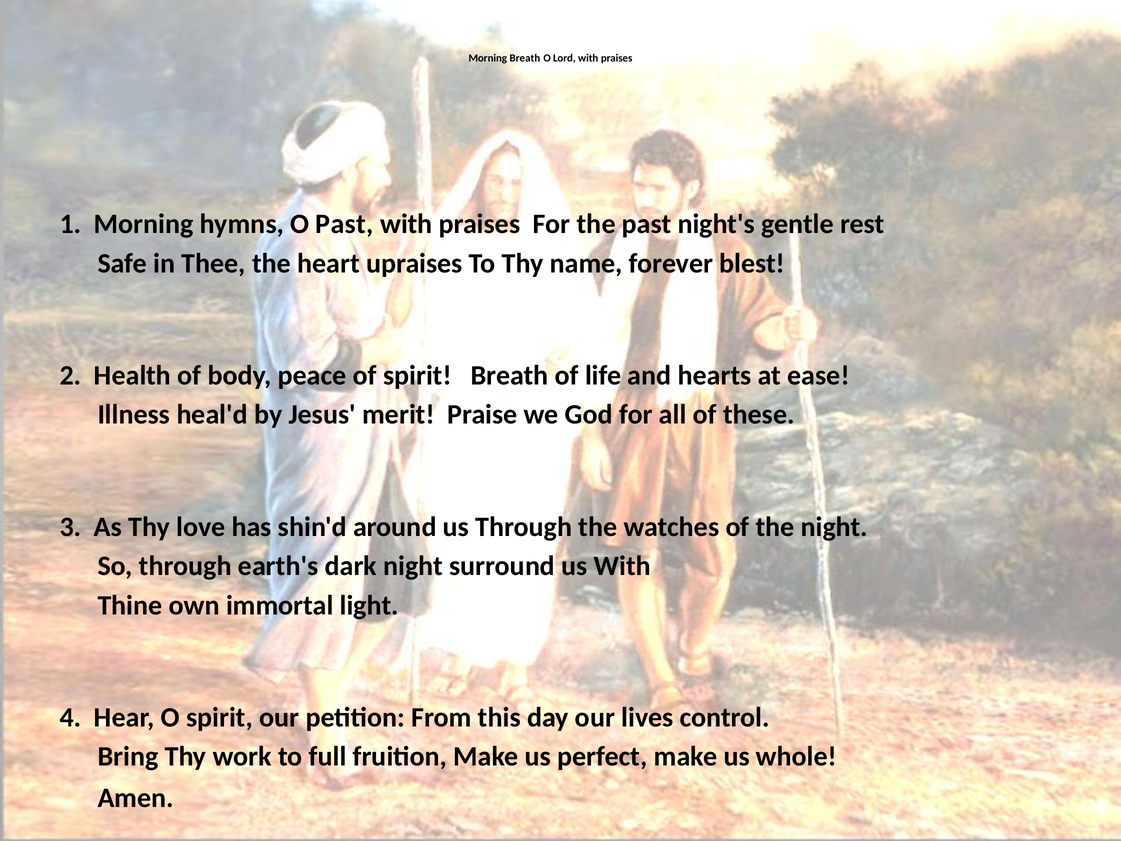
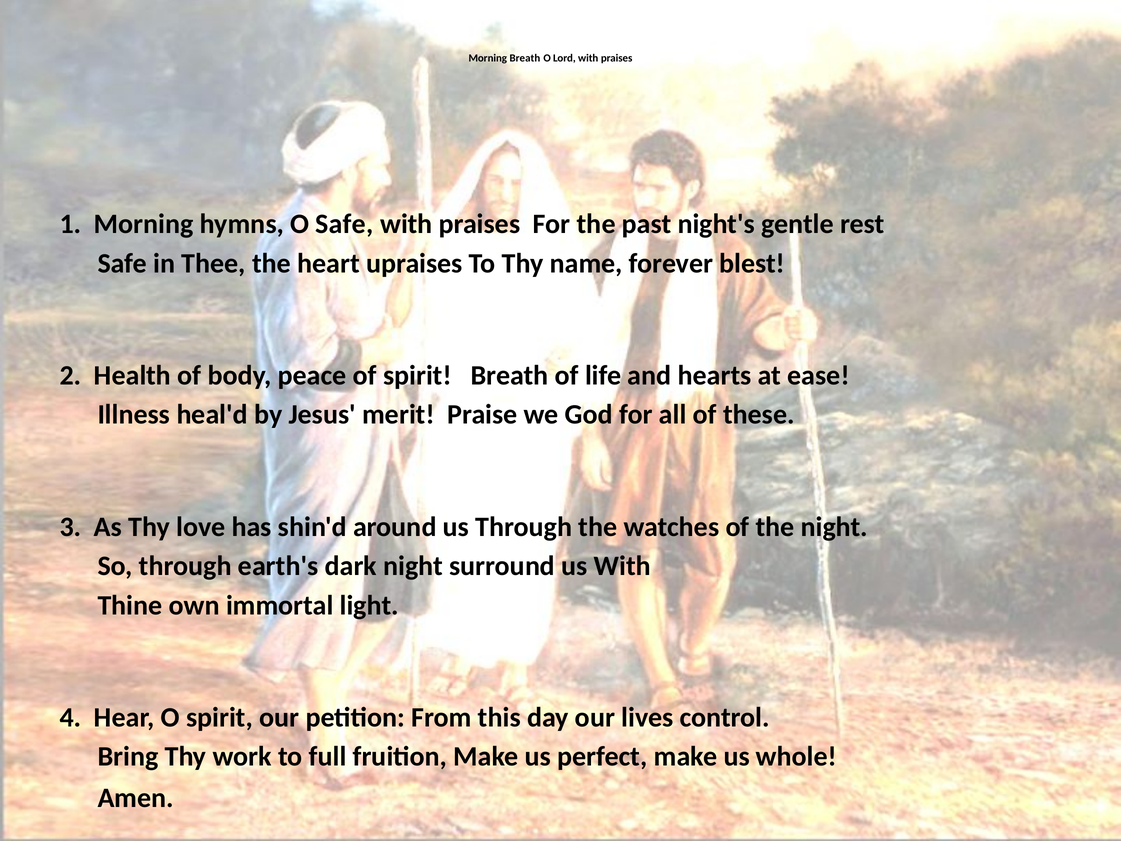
O Past: Past -> Safe
